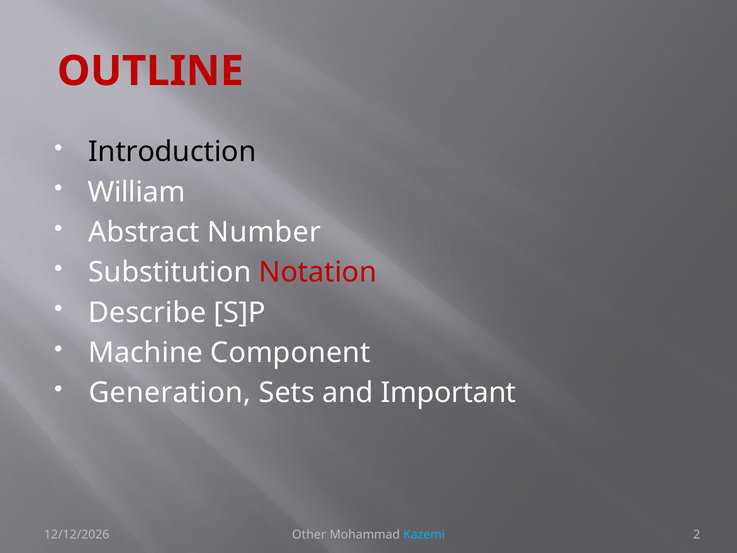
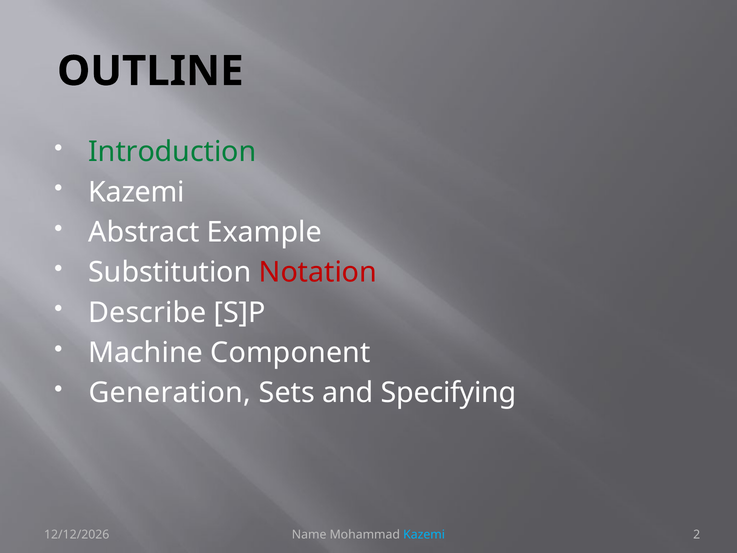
OUTLINE colour: red -> black
Introduction colour: black -> green
William at (137, 192): William -> Kazemi
Number: Number -> Example
Important: Important -> Specifying
Other: Other -> Name
